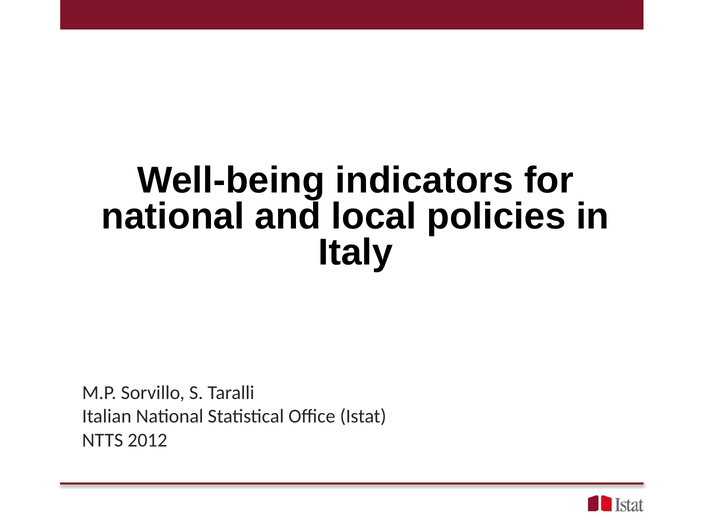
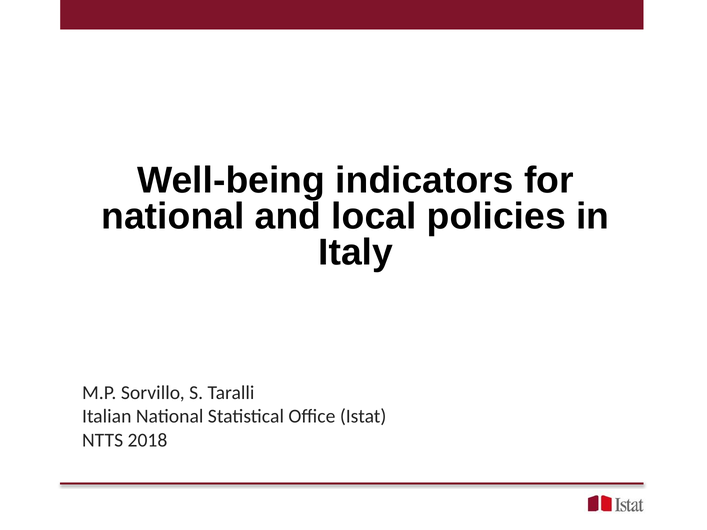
2012: 2012 -> 2018
